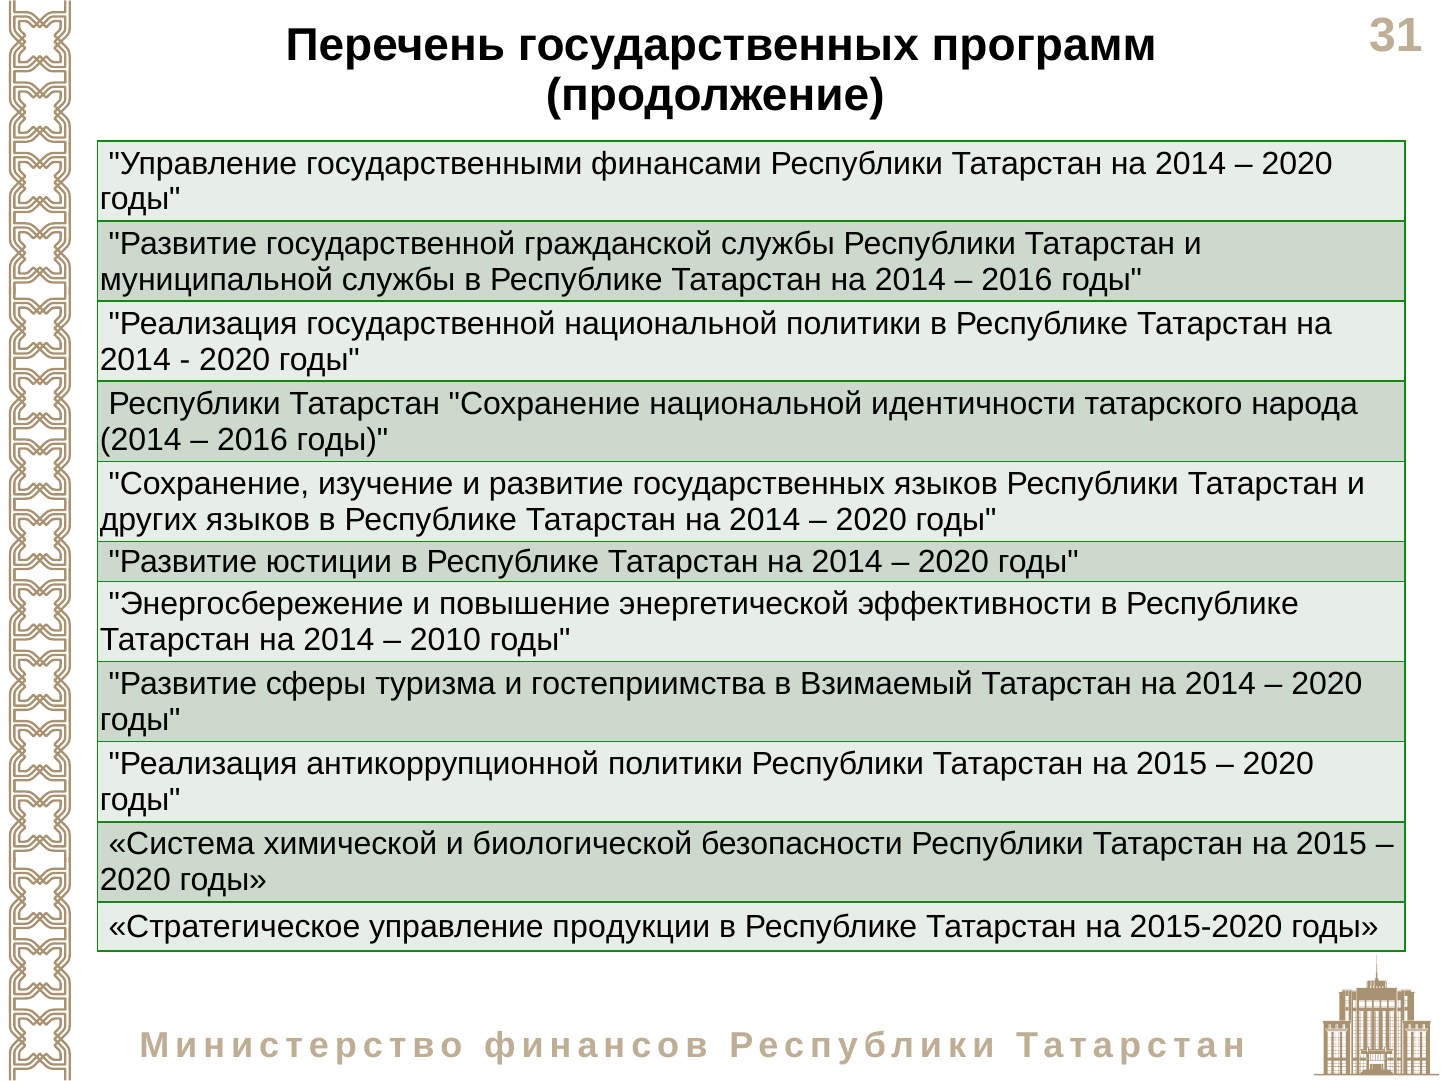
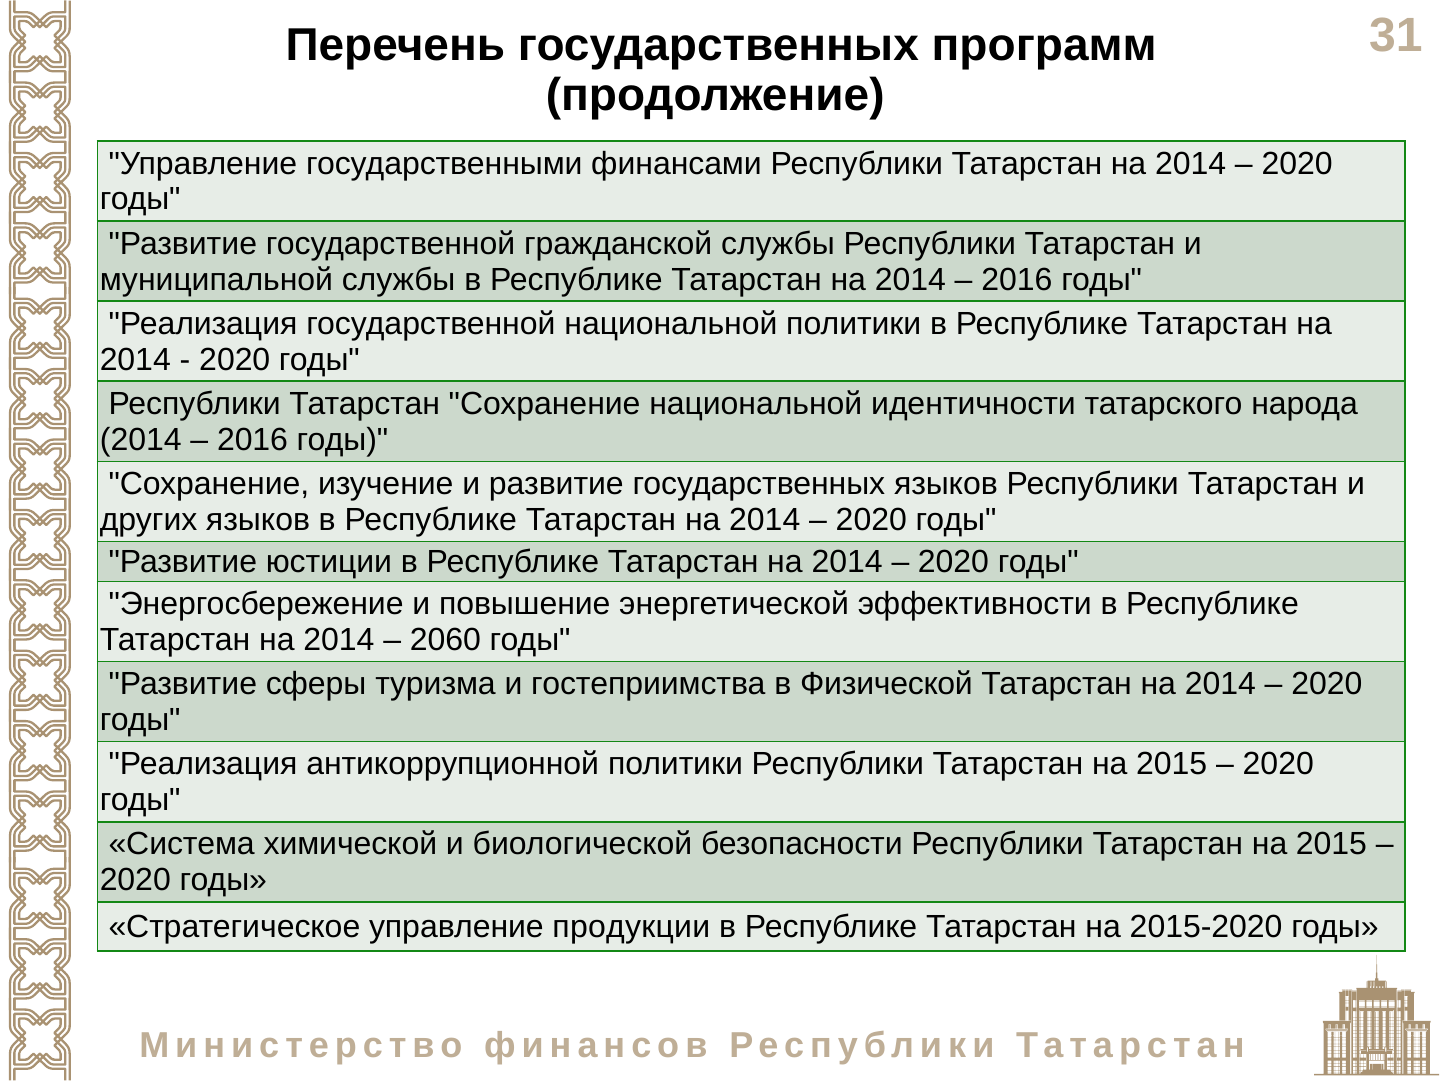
2010: 2010 -> 2060
Взимаемый: Взимаемый -> Физической
